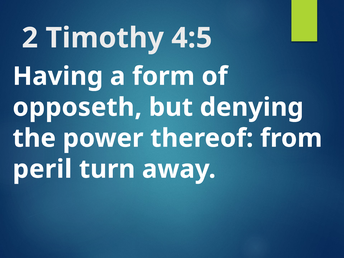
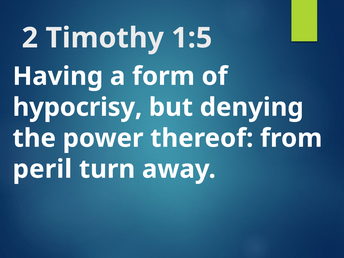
4:5: 4:5 -> 1:5
opposeth: opposeth -> hypocrisy
